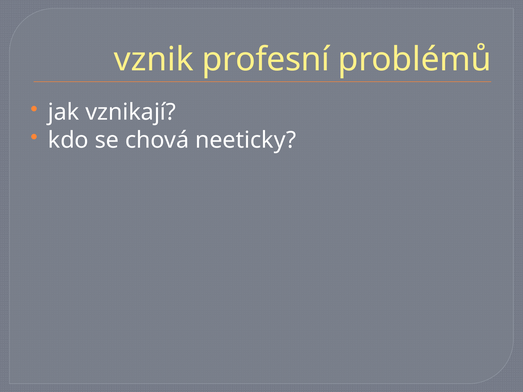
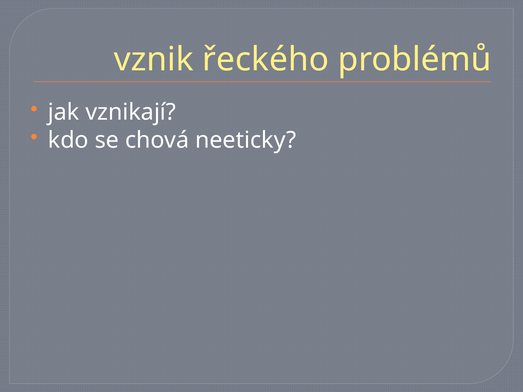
profesní: profesní -> řeckého
